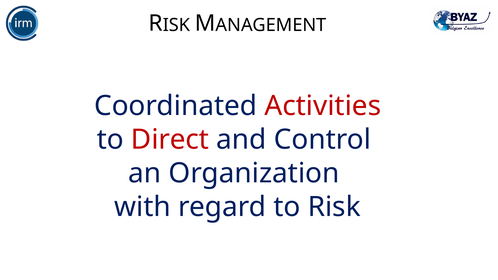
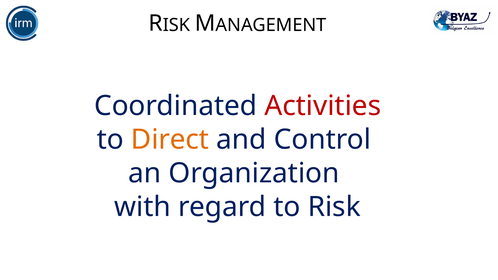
Direct colour: red -> orange
